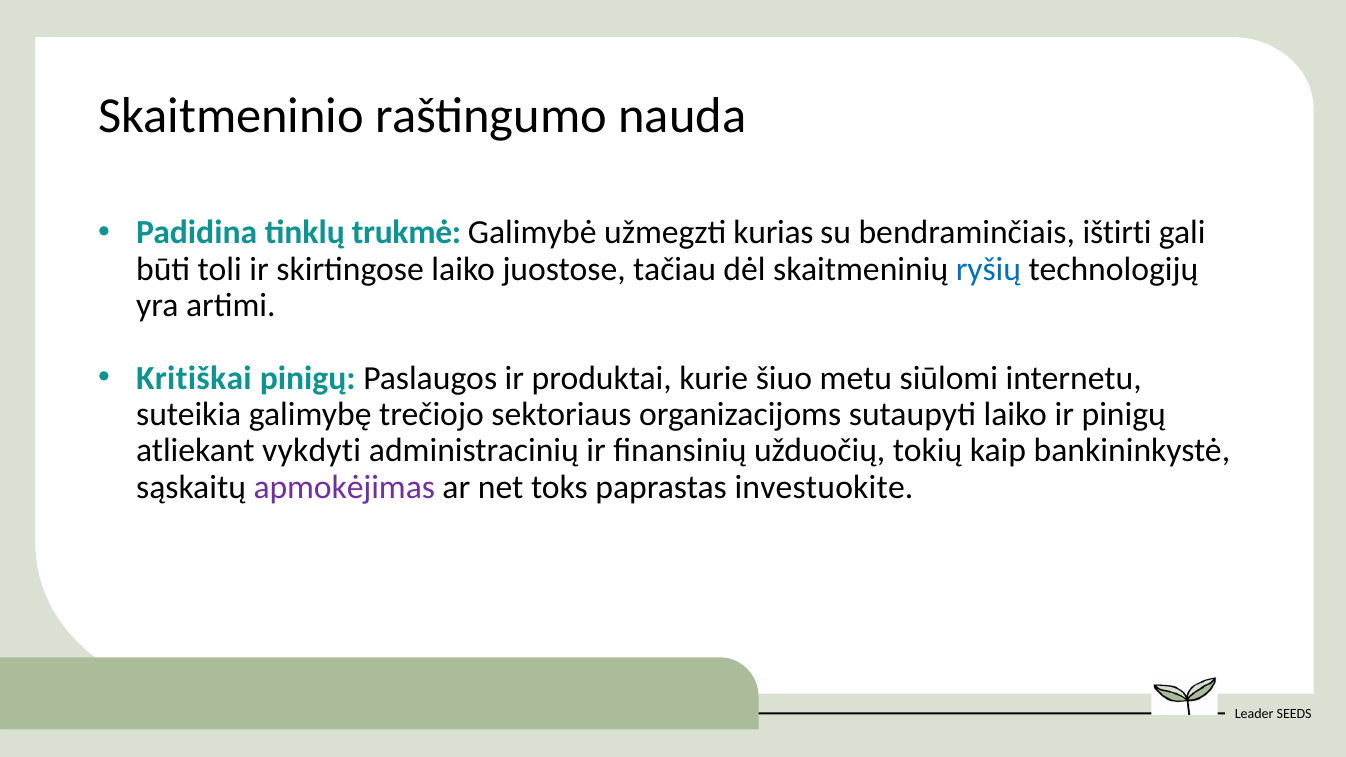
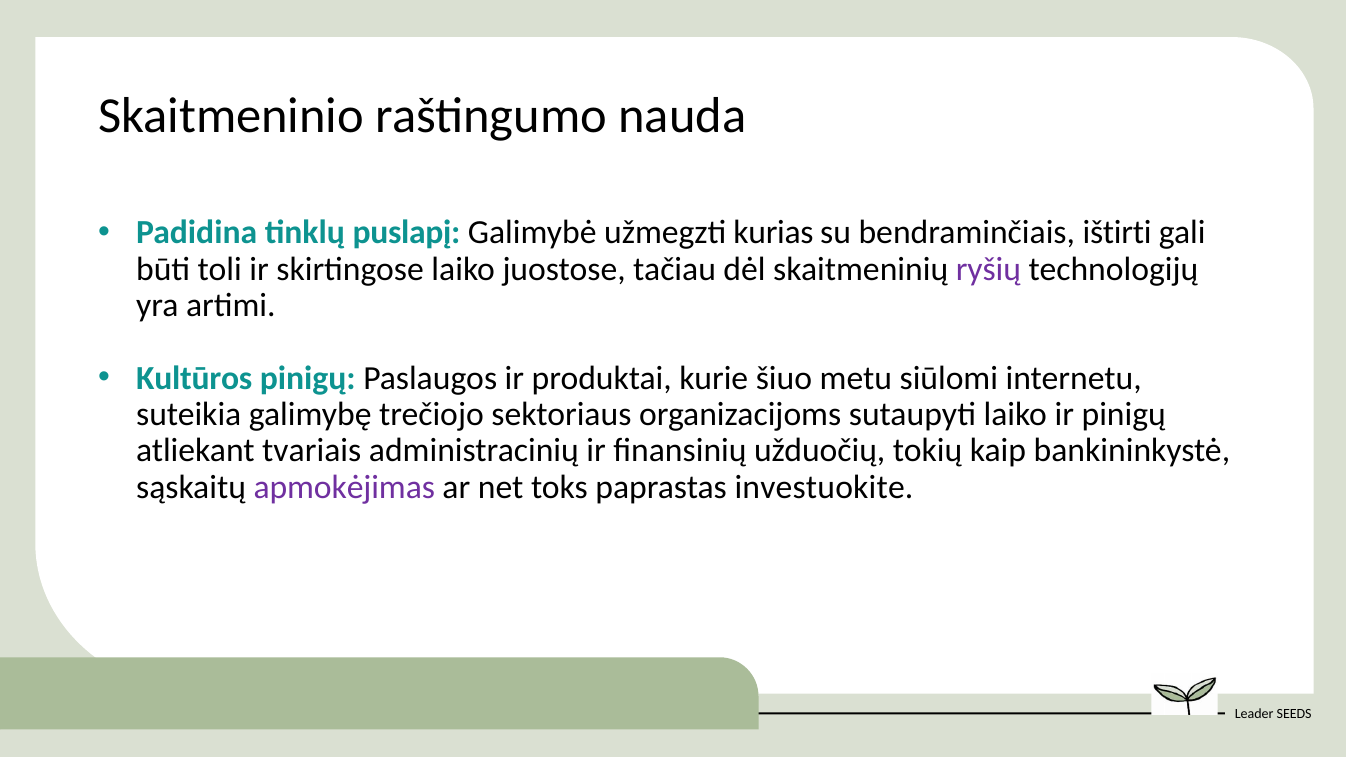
trukmė: trukmė -> puslapį
ryšių colour: blue -> purple
Kritiškai: Kritiškai -> Kultūros
vykdyti: vykdyti -> tvariais
